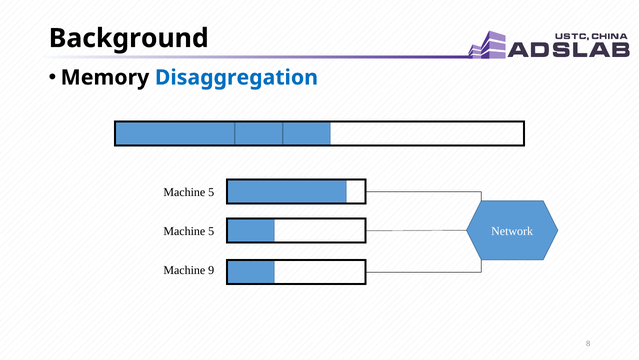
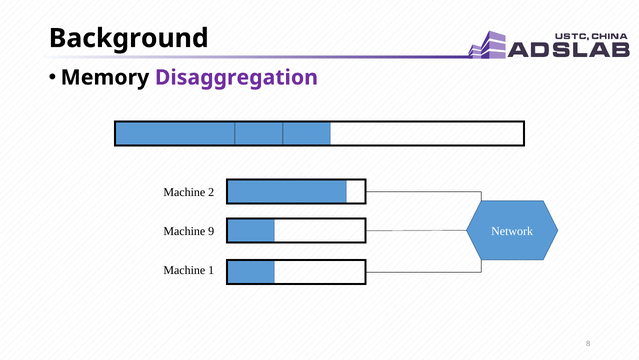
Disaggregation colour: blue -> purple
5 at (211, 192): 5 -> 2
5 at (211, 231): 5 -> 9
9: 9 -> 1
